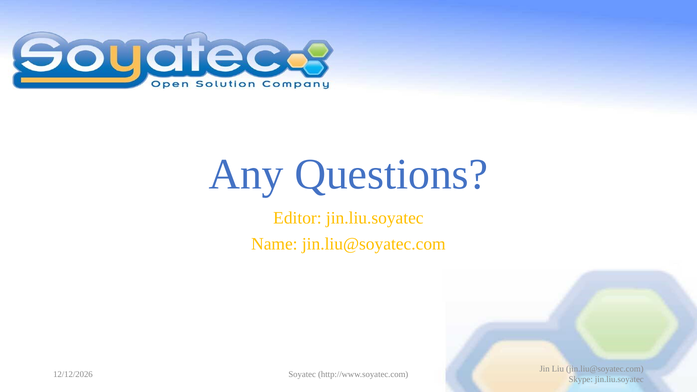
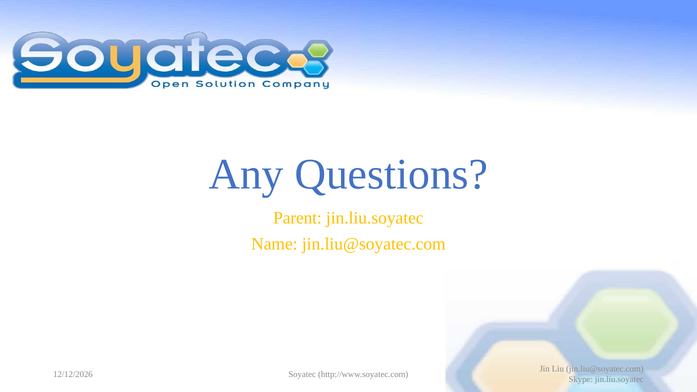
Editor: Editor -> Parent
